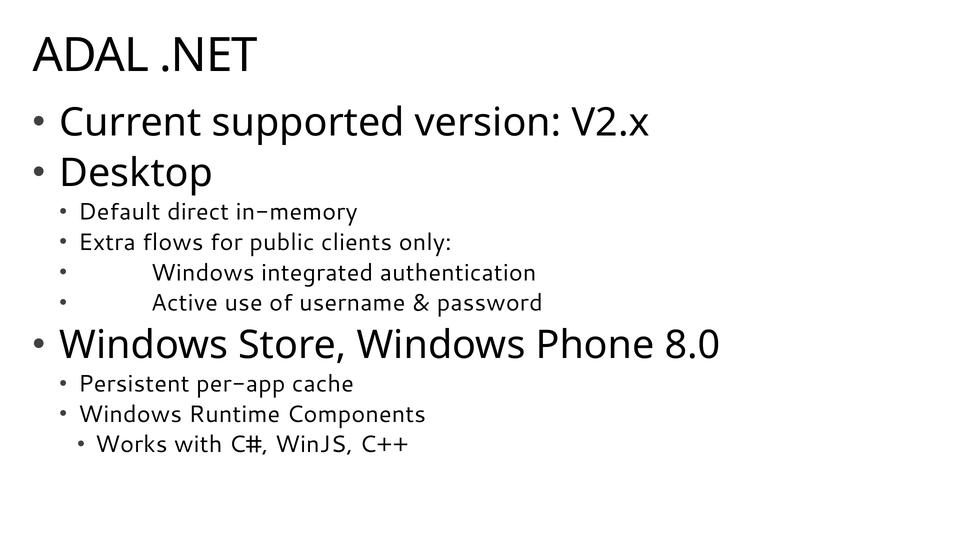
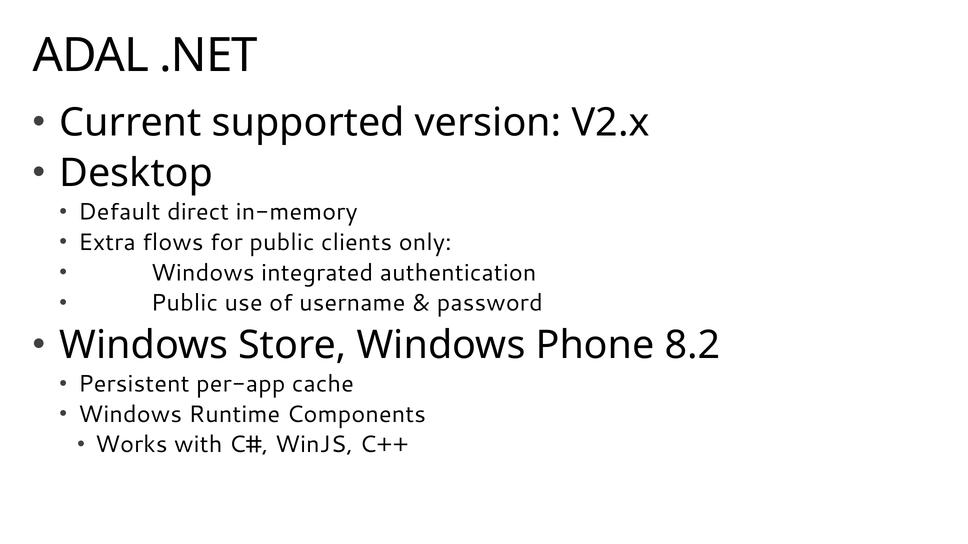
Active at (184, 303): Active -> Public
8.0: 8.0 -> 8.2
